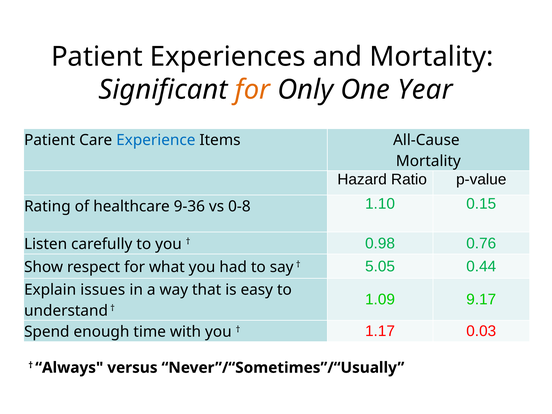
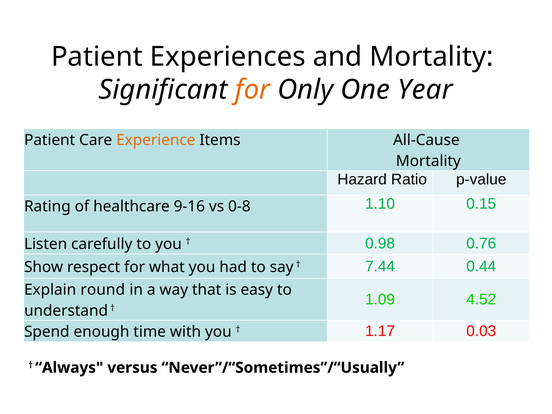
Experience colour: blue -> orange
9-36: 9-36 -> 9-16
5.05: 5.05 -> 7.44
issues: issues -> round
9.17: 9.17 -> 4.52
